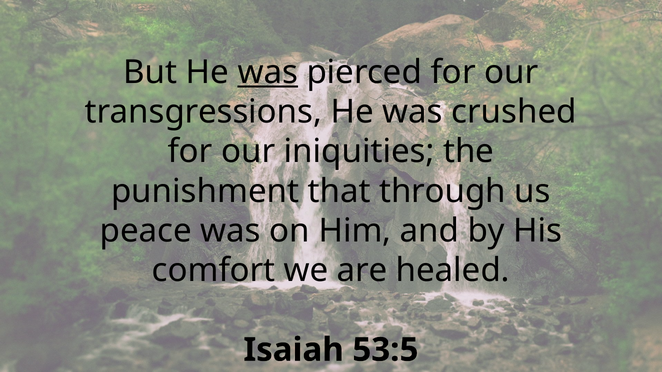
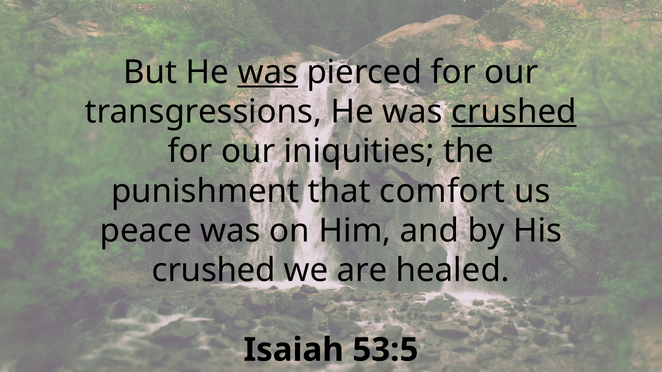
crushed at (514, 112) underline: none -> present
through: through -> comfort
comfort at (214, 271): comfort -> crushed
